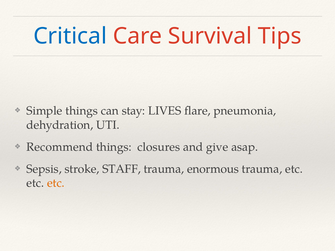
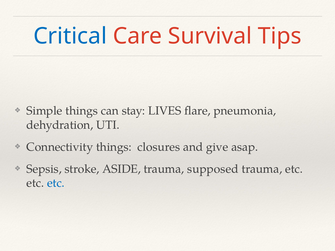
Recommend: Recommend -> Connectivity
STAFF: STAFF -> ASIDE
enormous: enormous -> supposed
etc at (56, 183) colour: orange -> blue
